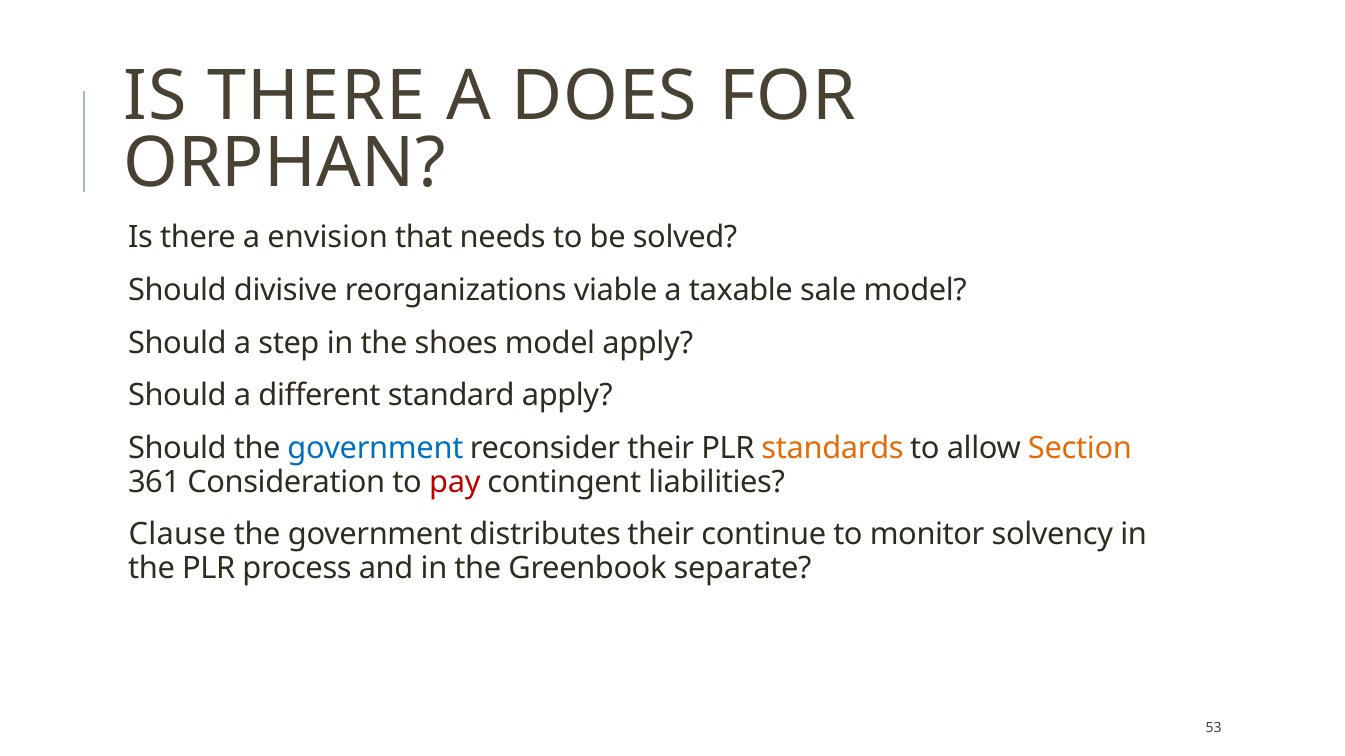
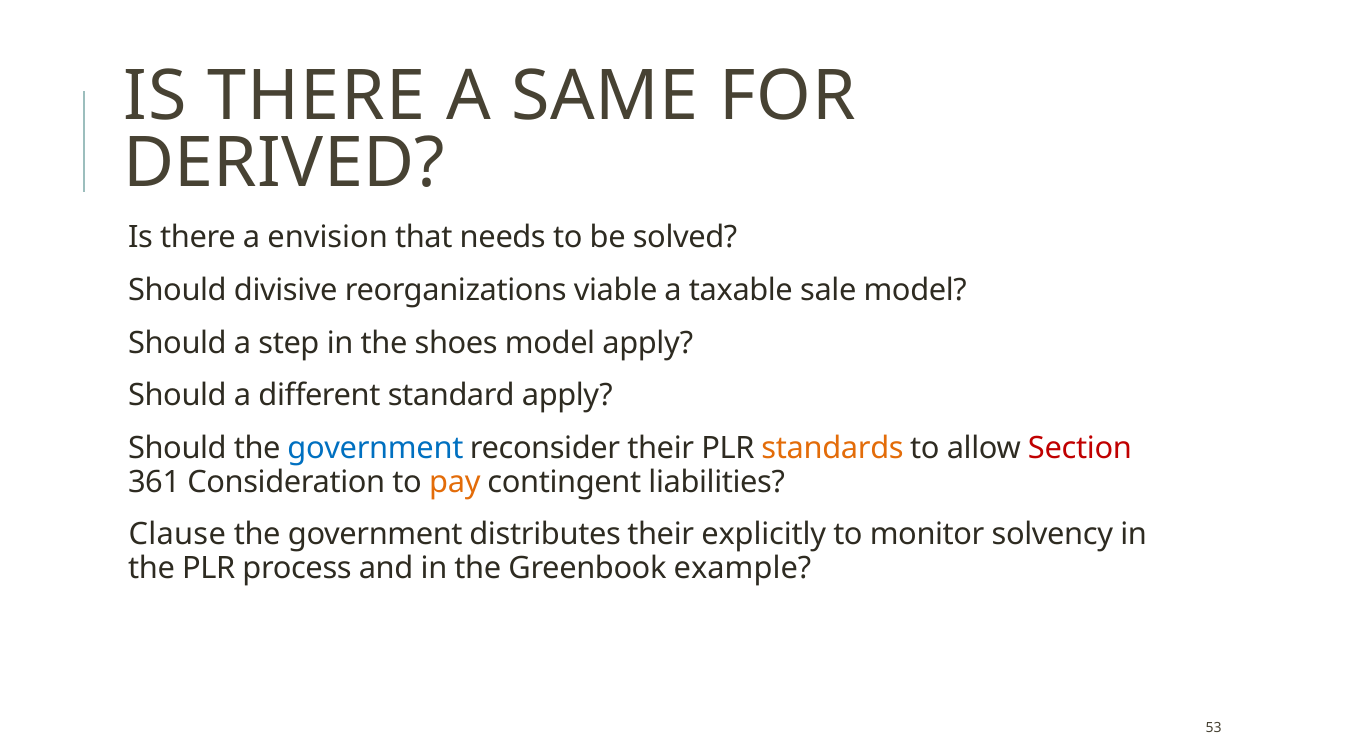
DOES: DOES -> SAME
ORPHAN: ORPHAN -> DERIVED
Section colour: orange -> red
pay colour: red -> orange
continue: continue -> explicitly
separate: separate -> example
